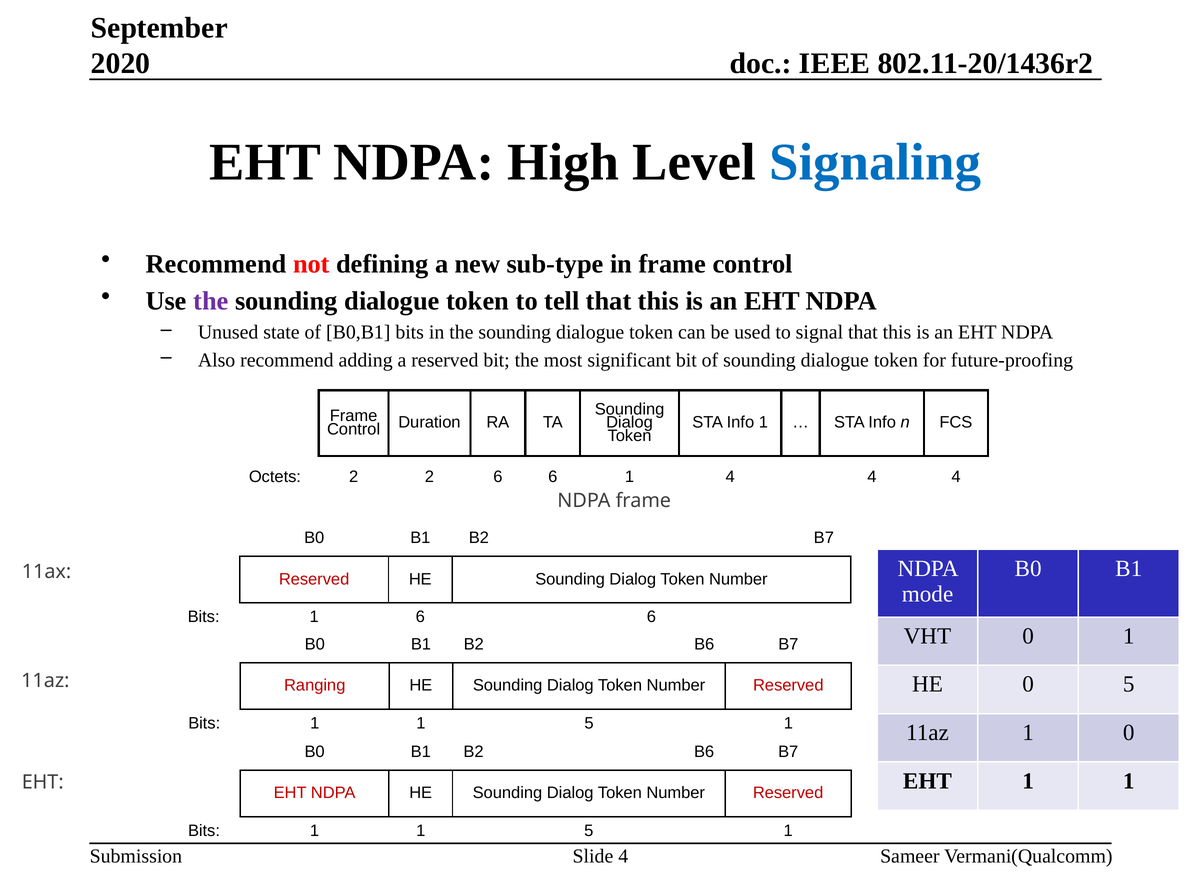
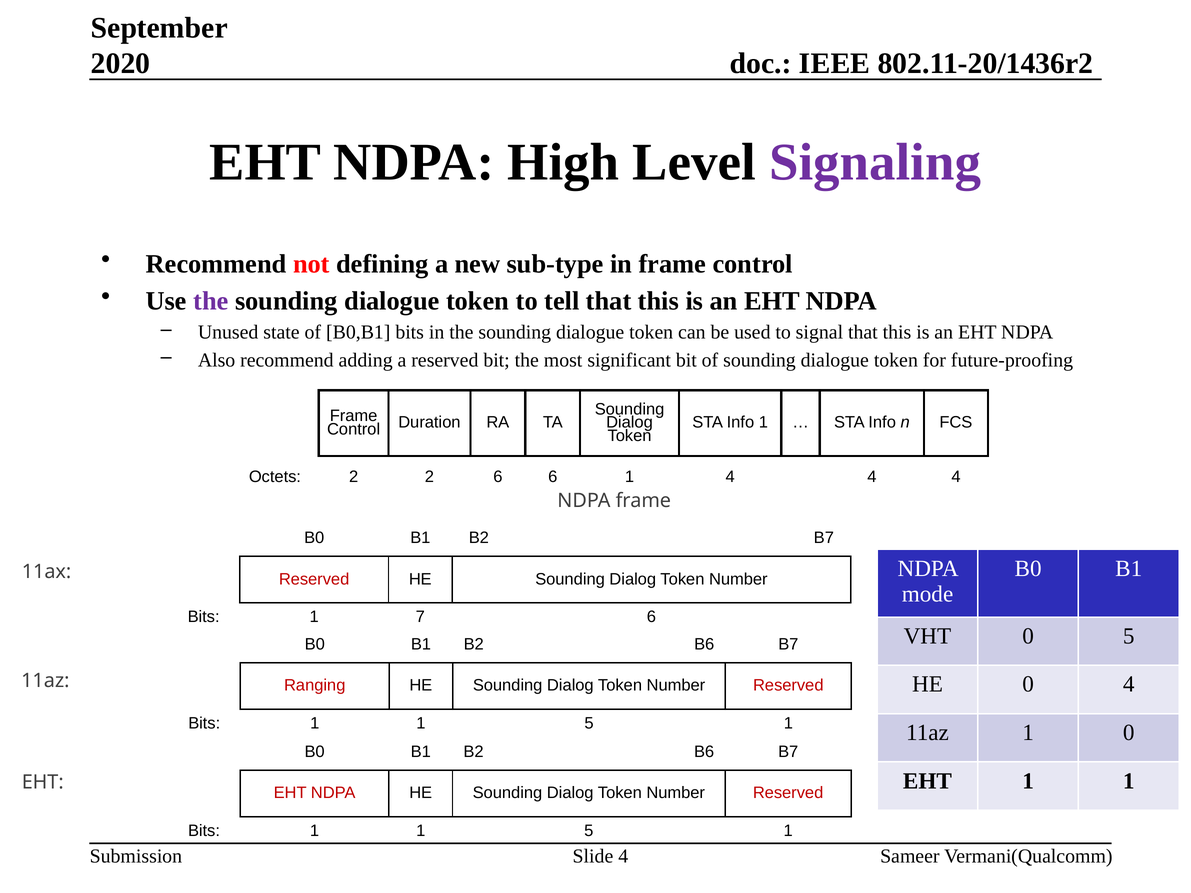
Signaling colour: blue -> purple
1 6: 6 -> 7
0 1: 1 -> 5
0 5: 5 -> 4
